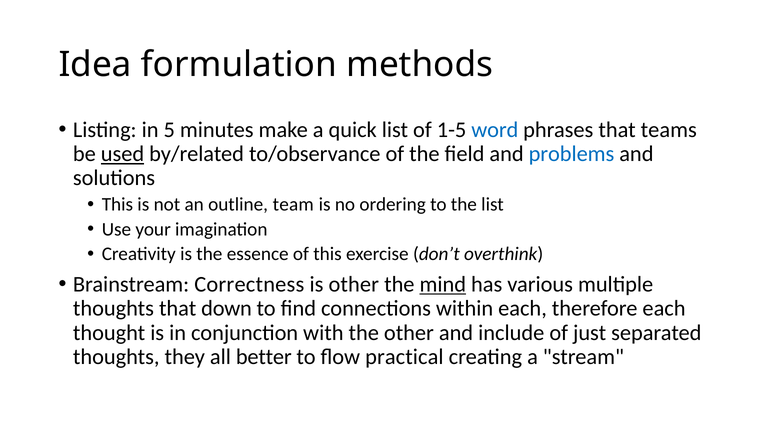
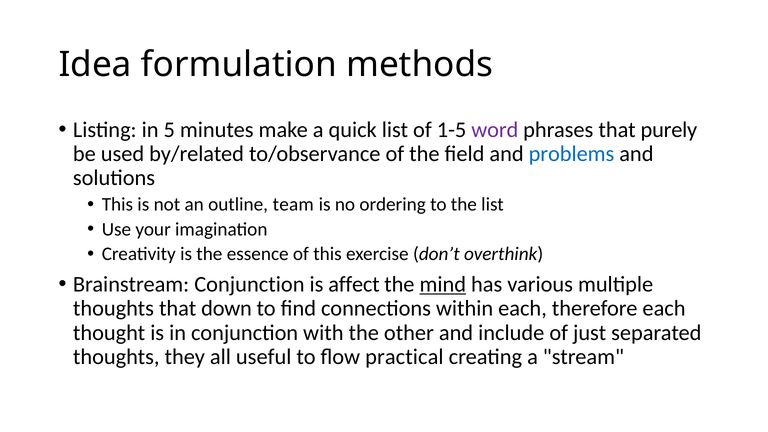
word colour: blue -> purple
teams: teams -> purely
used underline: present -> none
Brainstream Correctness: Correctness -> Conjunction
is other: other -> affect
better: better -> useful
